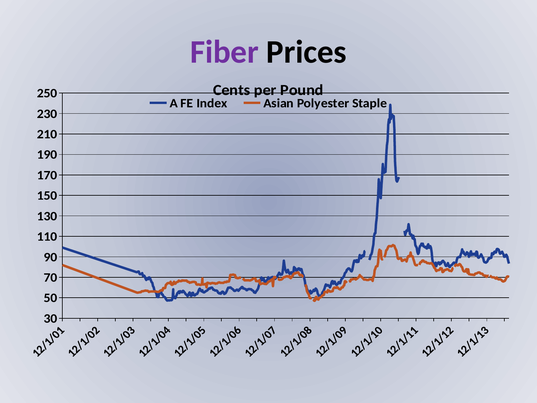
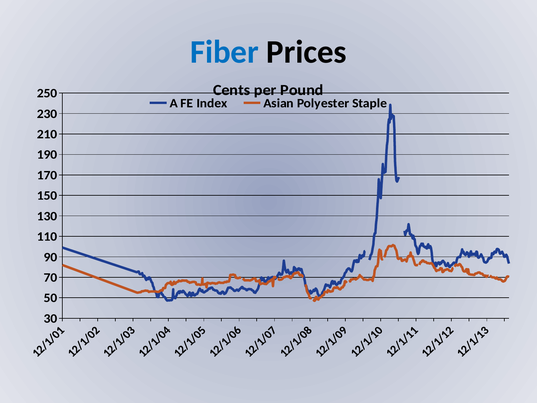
Fiber colour: purple -> blue
